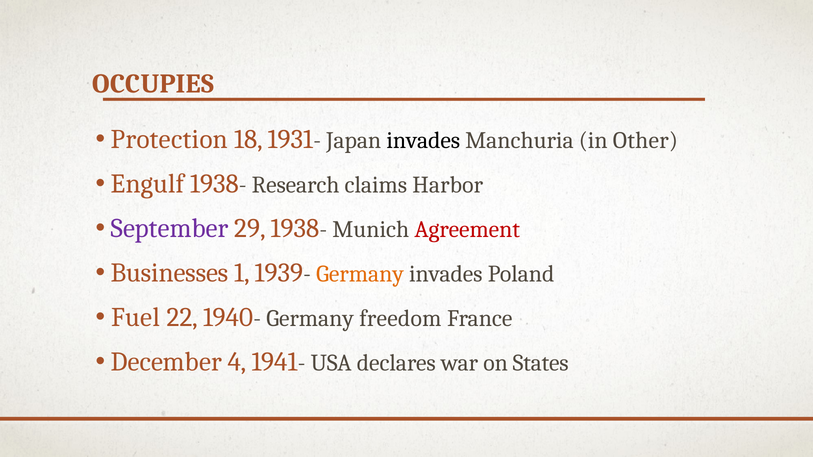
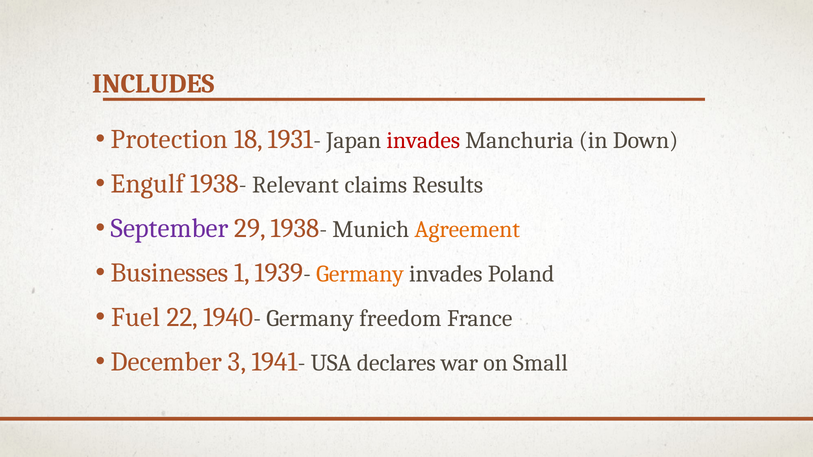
OCCUPIES: OCCUPIES -> INCLUDES
invades at (423, 141) colour: black -> red
Other: Other -> Down
Research: Research -> Relevant
Harbor: Harbor -> Results
Agreement colour: red -> orange
4: 4 -> 3
States: States -> Small
